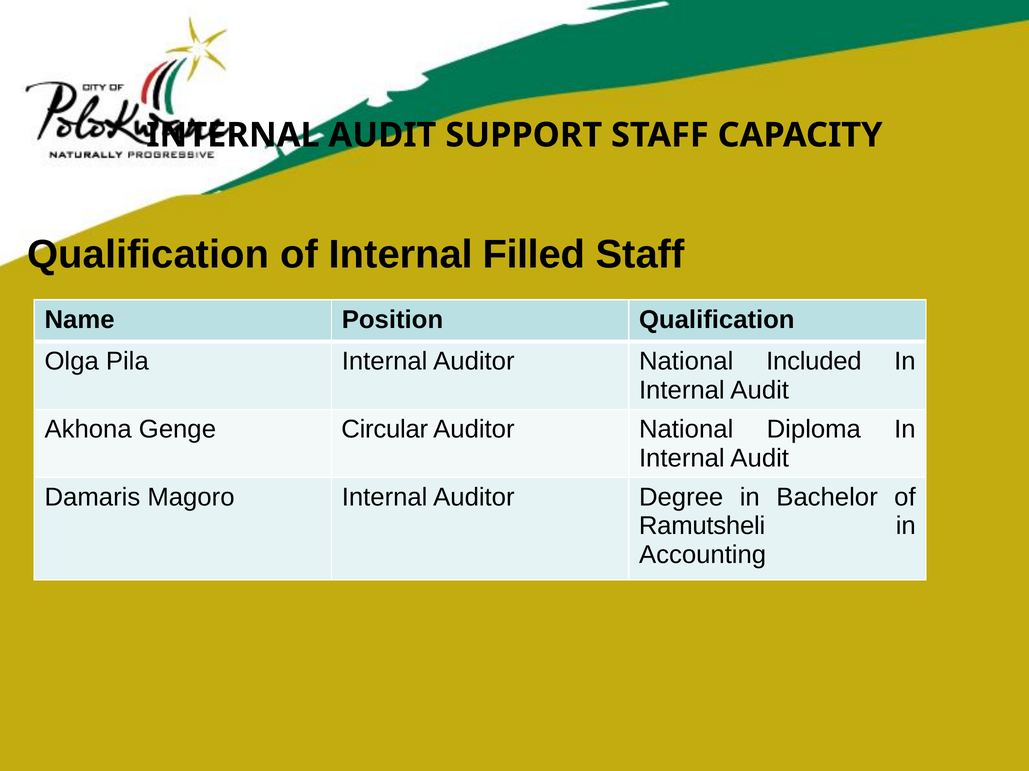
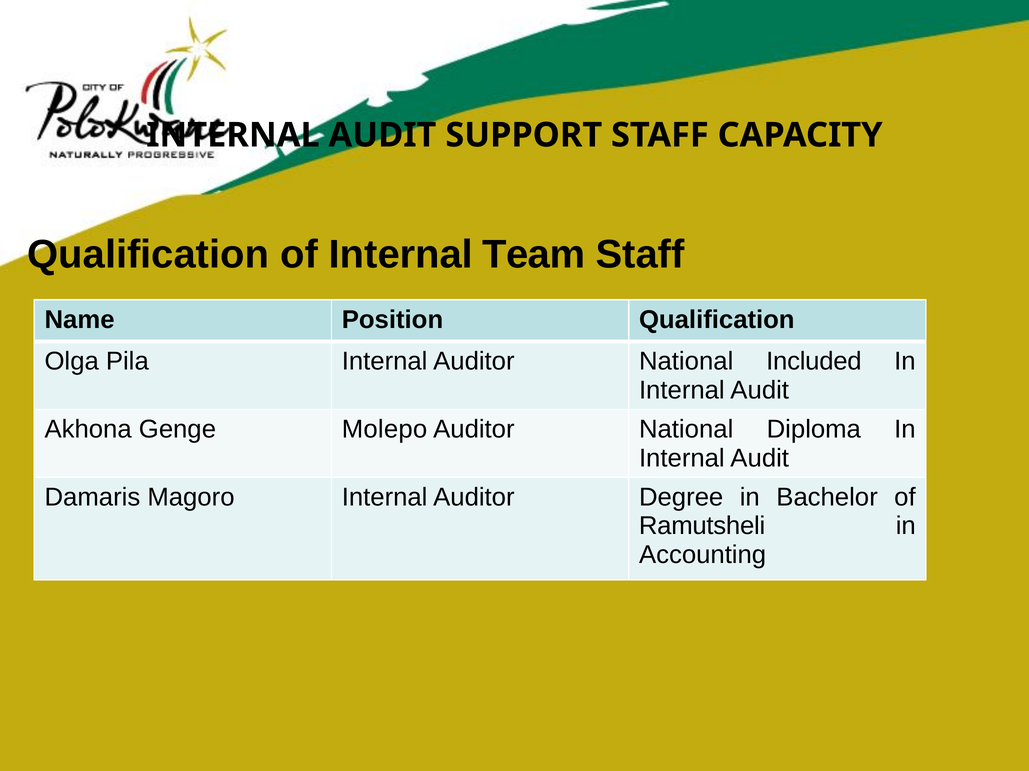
Filled: Filled -> Team
Circular: Circular -> Molepo
